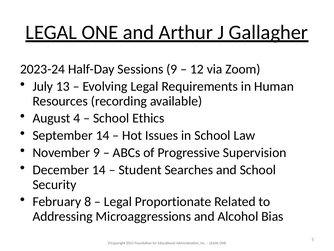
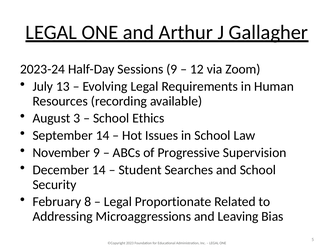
4: 4 -> 3
Alcohol: Alcohol -> Leaving
